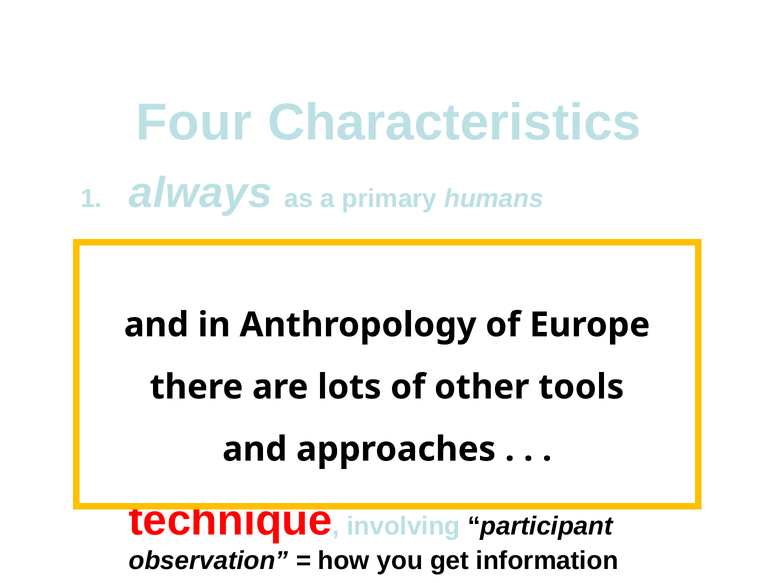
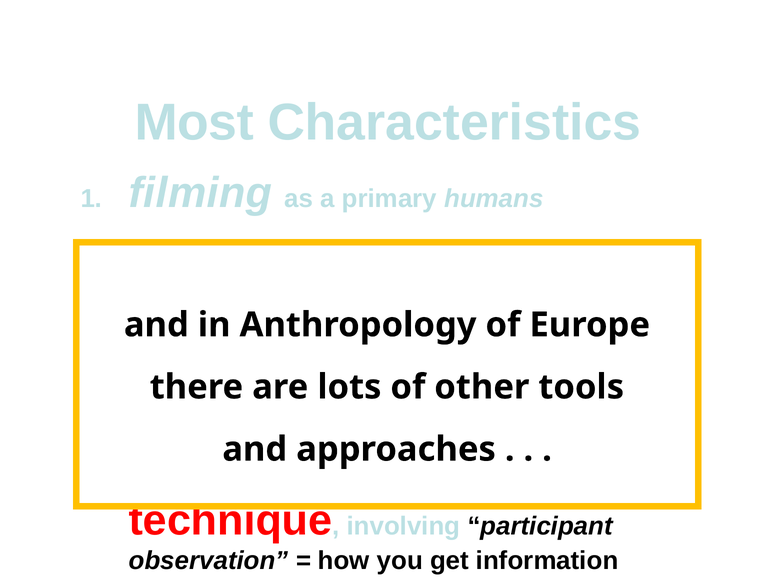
Four: Four -> Most
always: always -> filming
